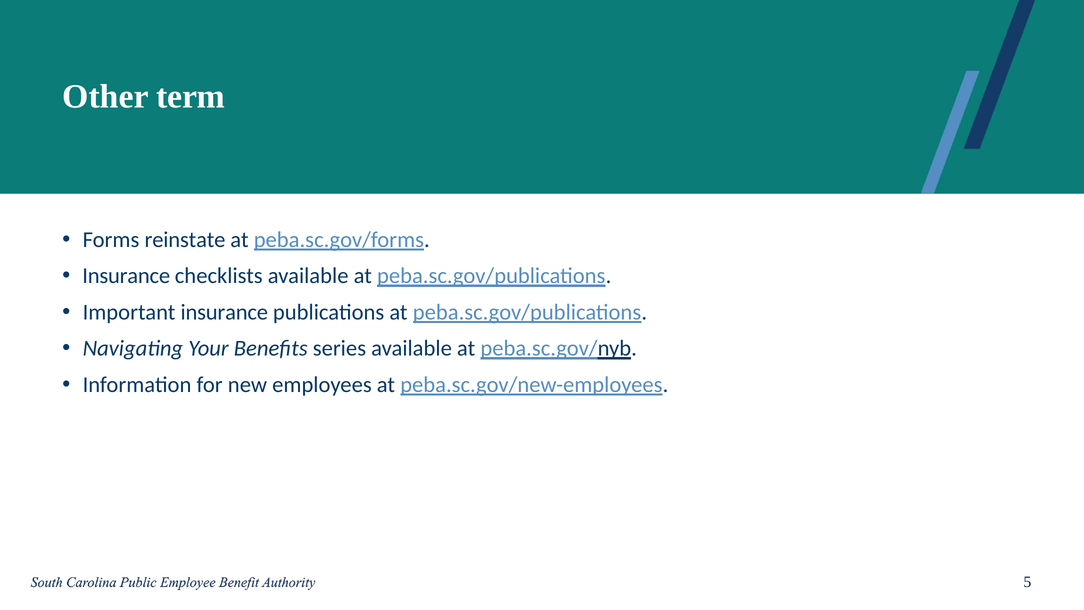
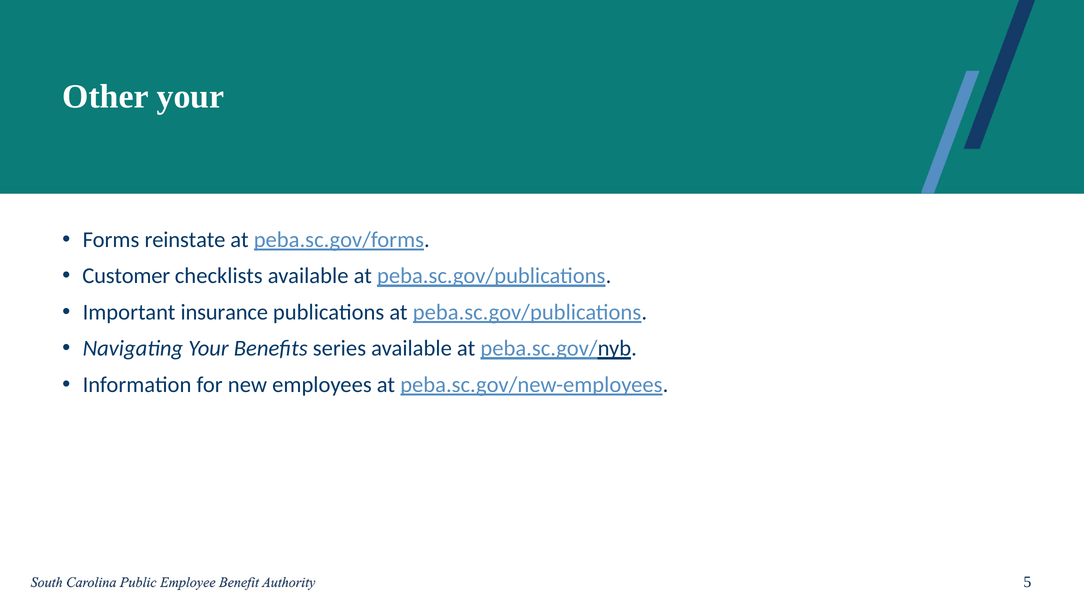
Other term: term -> your
Insurance at (126, 276): Insurance -> Customer
